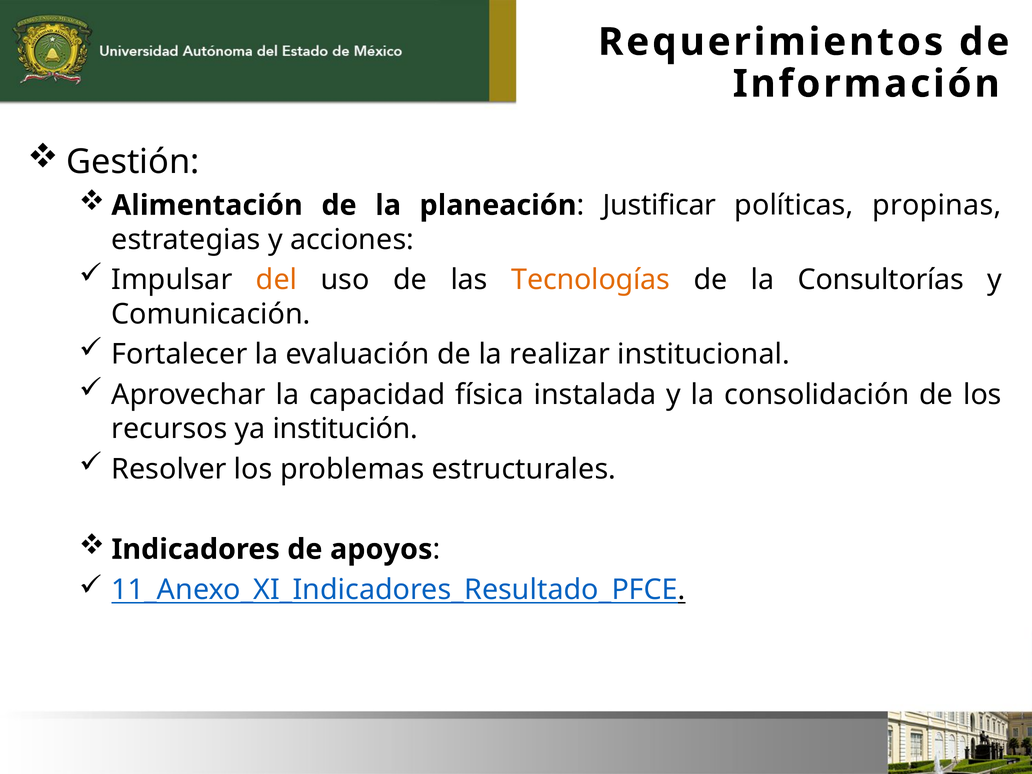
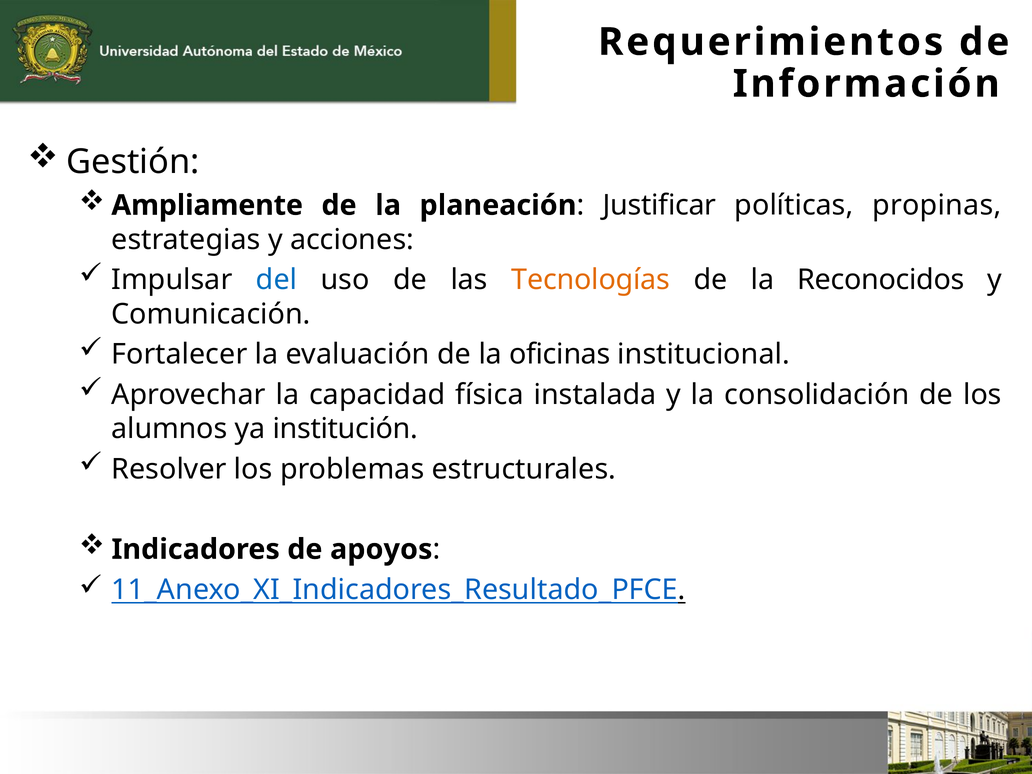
Alimentación: Alimentación -> Ampliamente
del colour: orange -> blue
Consultorías: Consultorías -> Reconocidos
realizar: realizar -> oficinas
recursos: recursos -> alumnos
